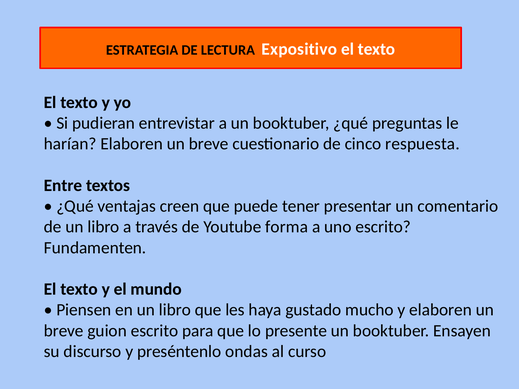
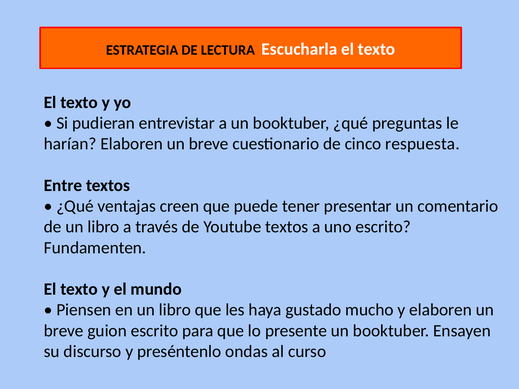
Expositivo: Expositivo -> Escucharla
Youtube forma: forma -> textos
